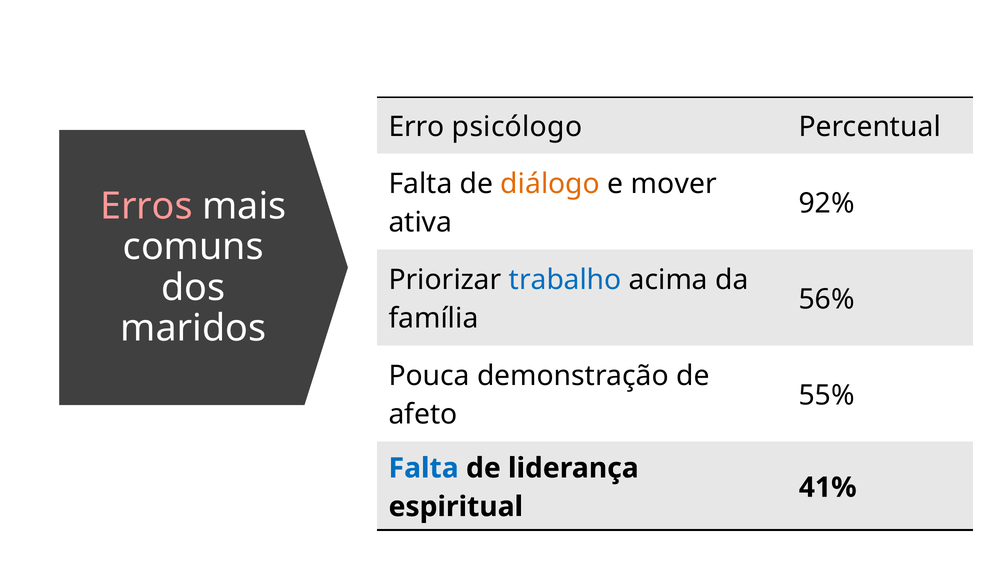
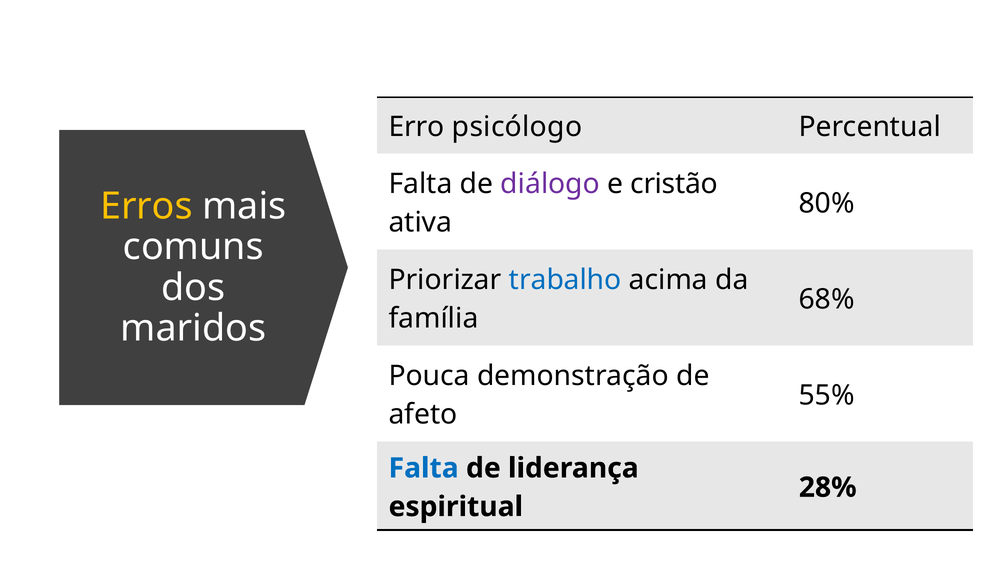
diálogo colour: orange -> purple
mover: mover -> cristão
92%: 92% -> 80%
Erros colour: pink -> yellow
56%: 56% -> 68%
41%: 41% -> 28%
